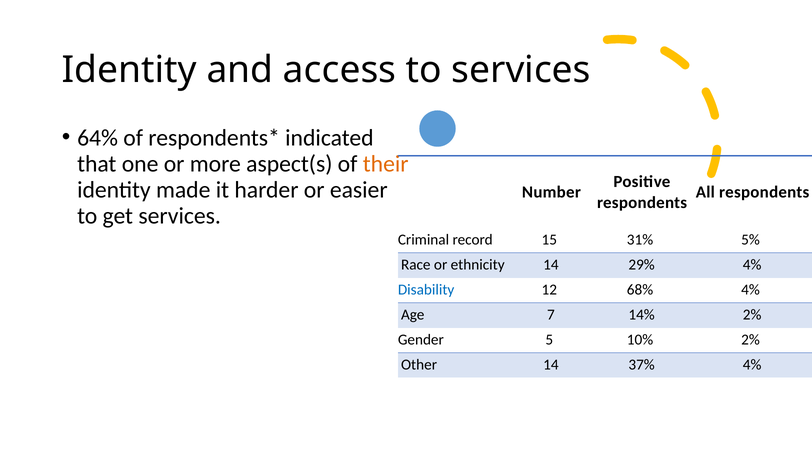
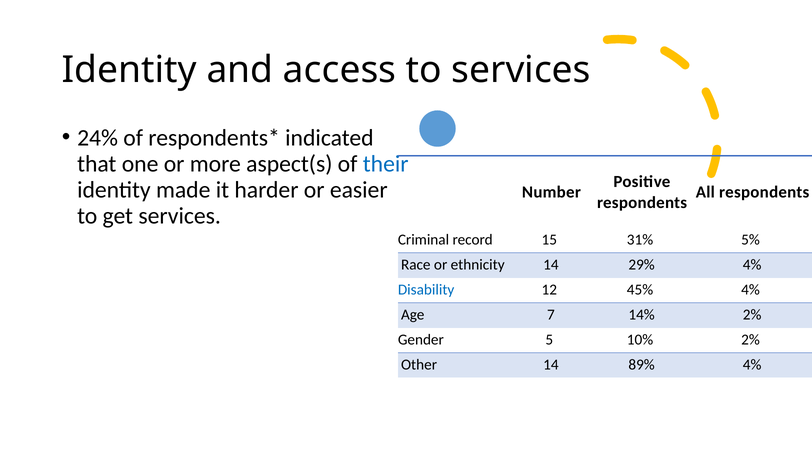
64%: 64% -> 24%
their colour: orange -> blue
68%: 68% -> 45%
37%: 37% -> 89%
